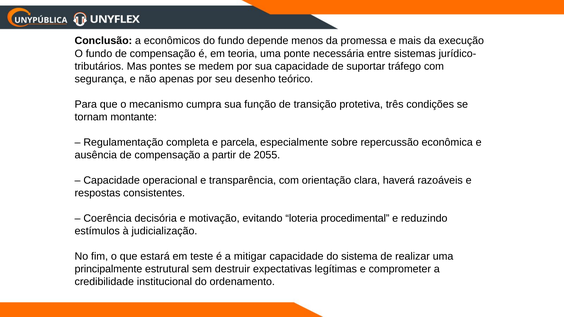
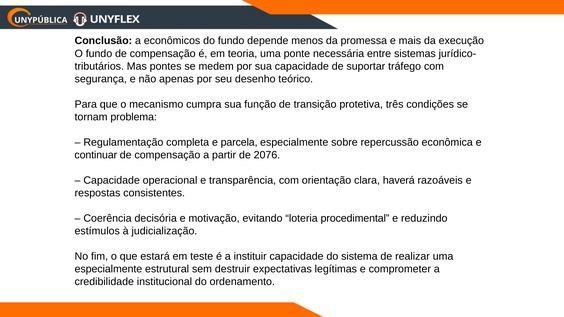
montante: montante -> problema
ausência: ausência -> continuar
2055: 2055 -> 2076
mitigar: mitigar -> instituir
principalmente at (108, 269): principalmente -> especialmente
